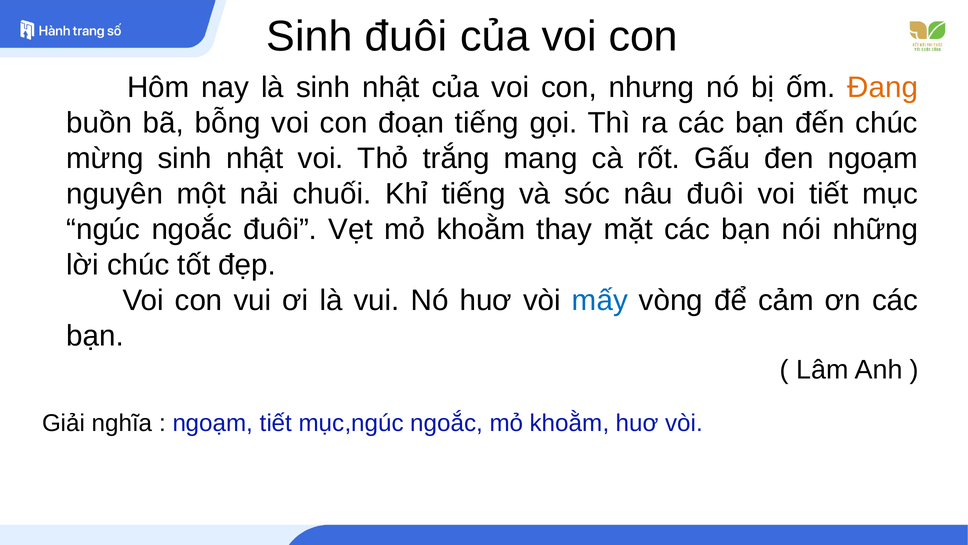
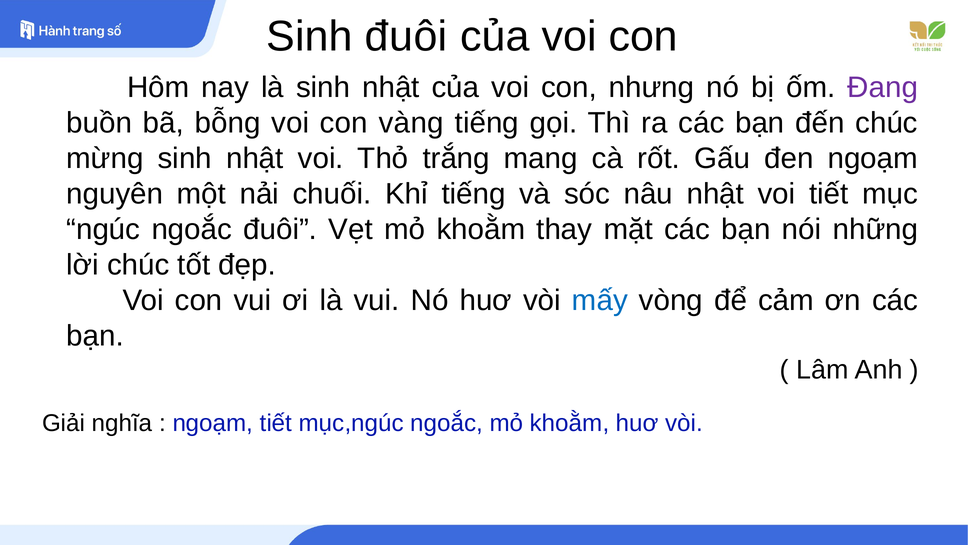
Đang colour: orange -> purple
đoạn: đoạn -> vàng
nâu đuôi: đuôi -> nhật
